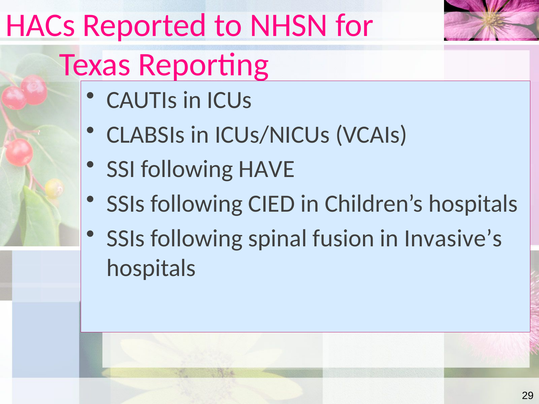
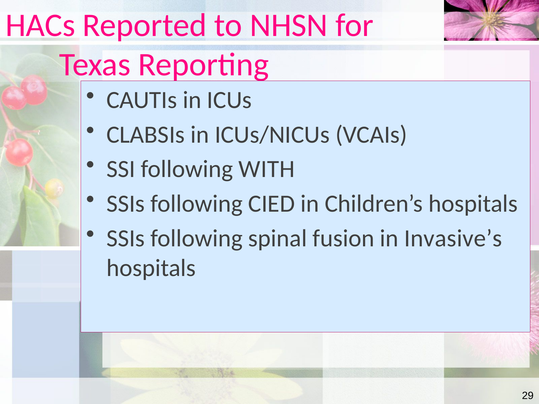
HAVE: HAVE -> WITH
